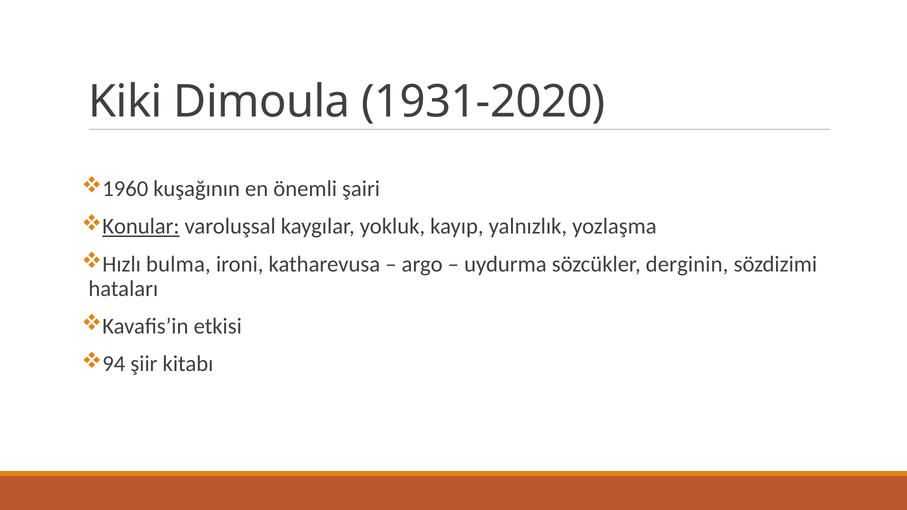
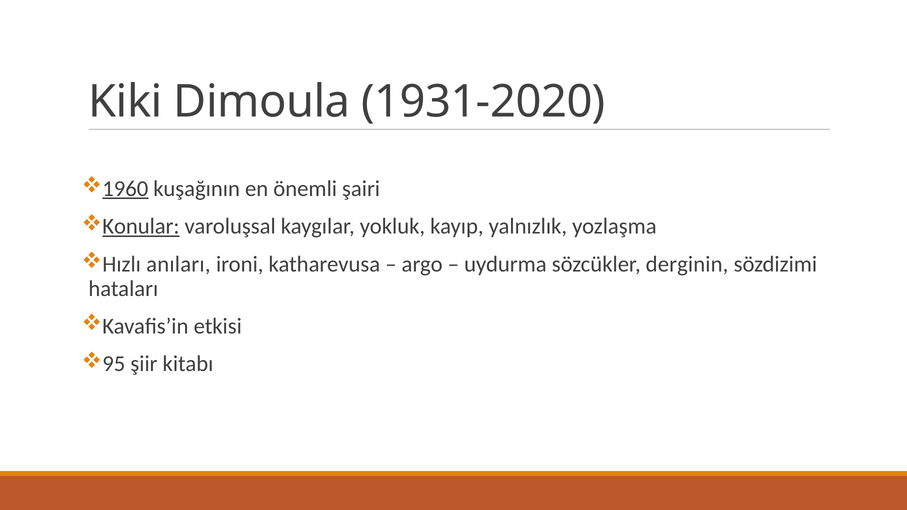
1960 underline: none -> present
bulma: bulma -> anıları
94: 94 -> 95
